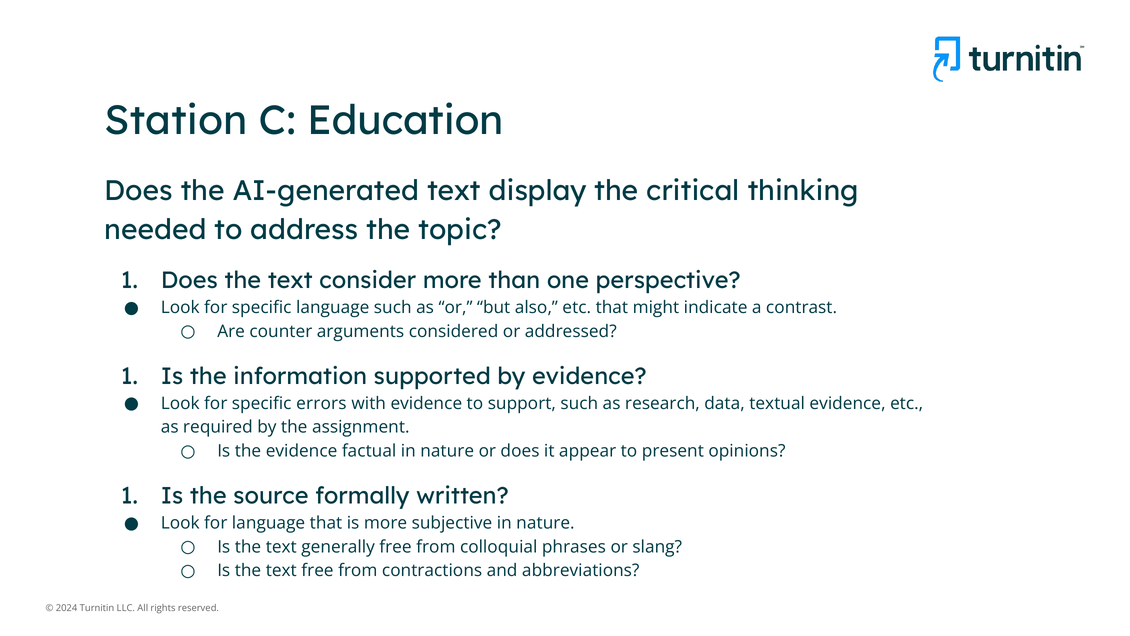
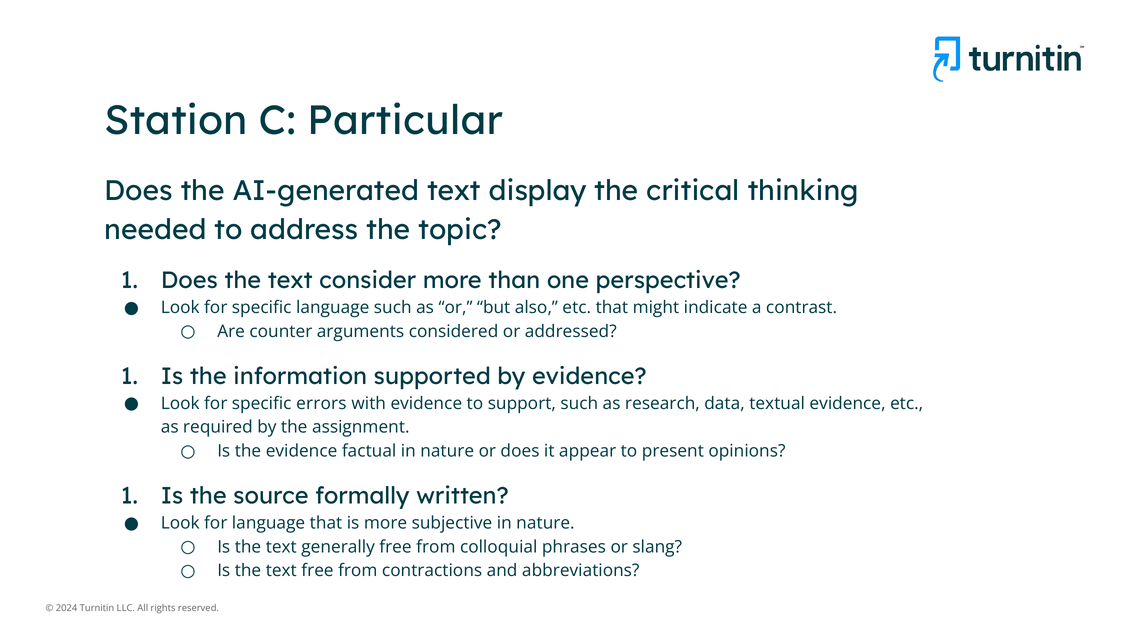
Education: Education -> Particular
